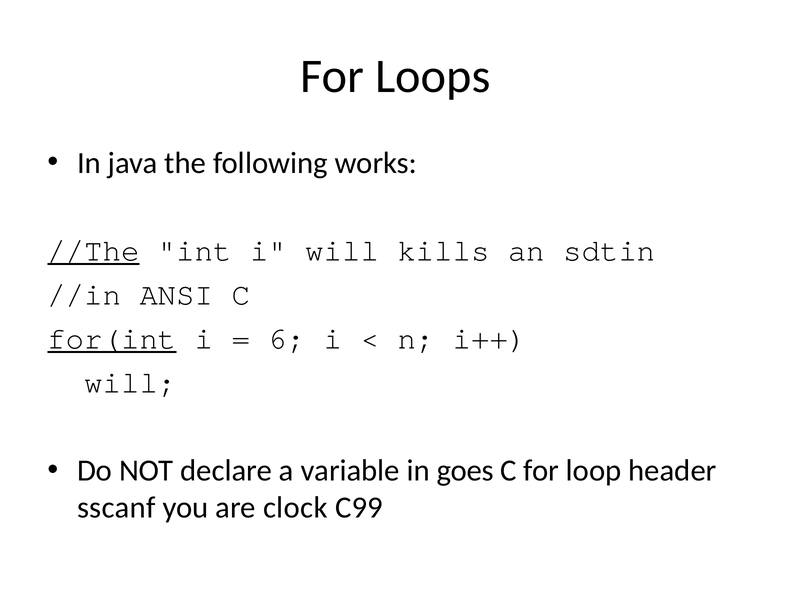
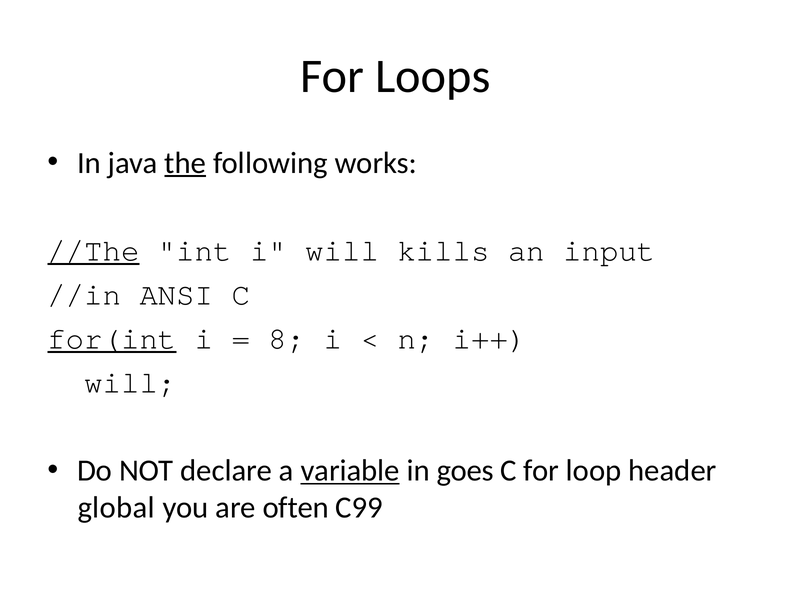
the underline: none -> present
sdtin: sdtin -> input
6: 6 -> 8
variable underline: none -> present
sscanf: sscanf -> global
clock: clock -> often
